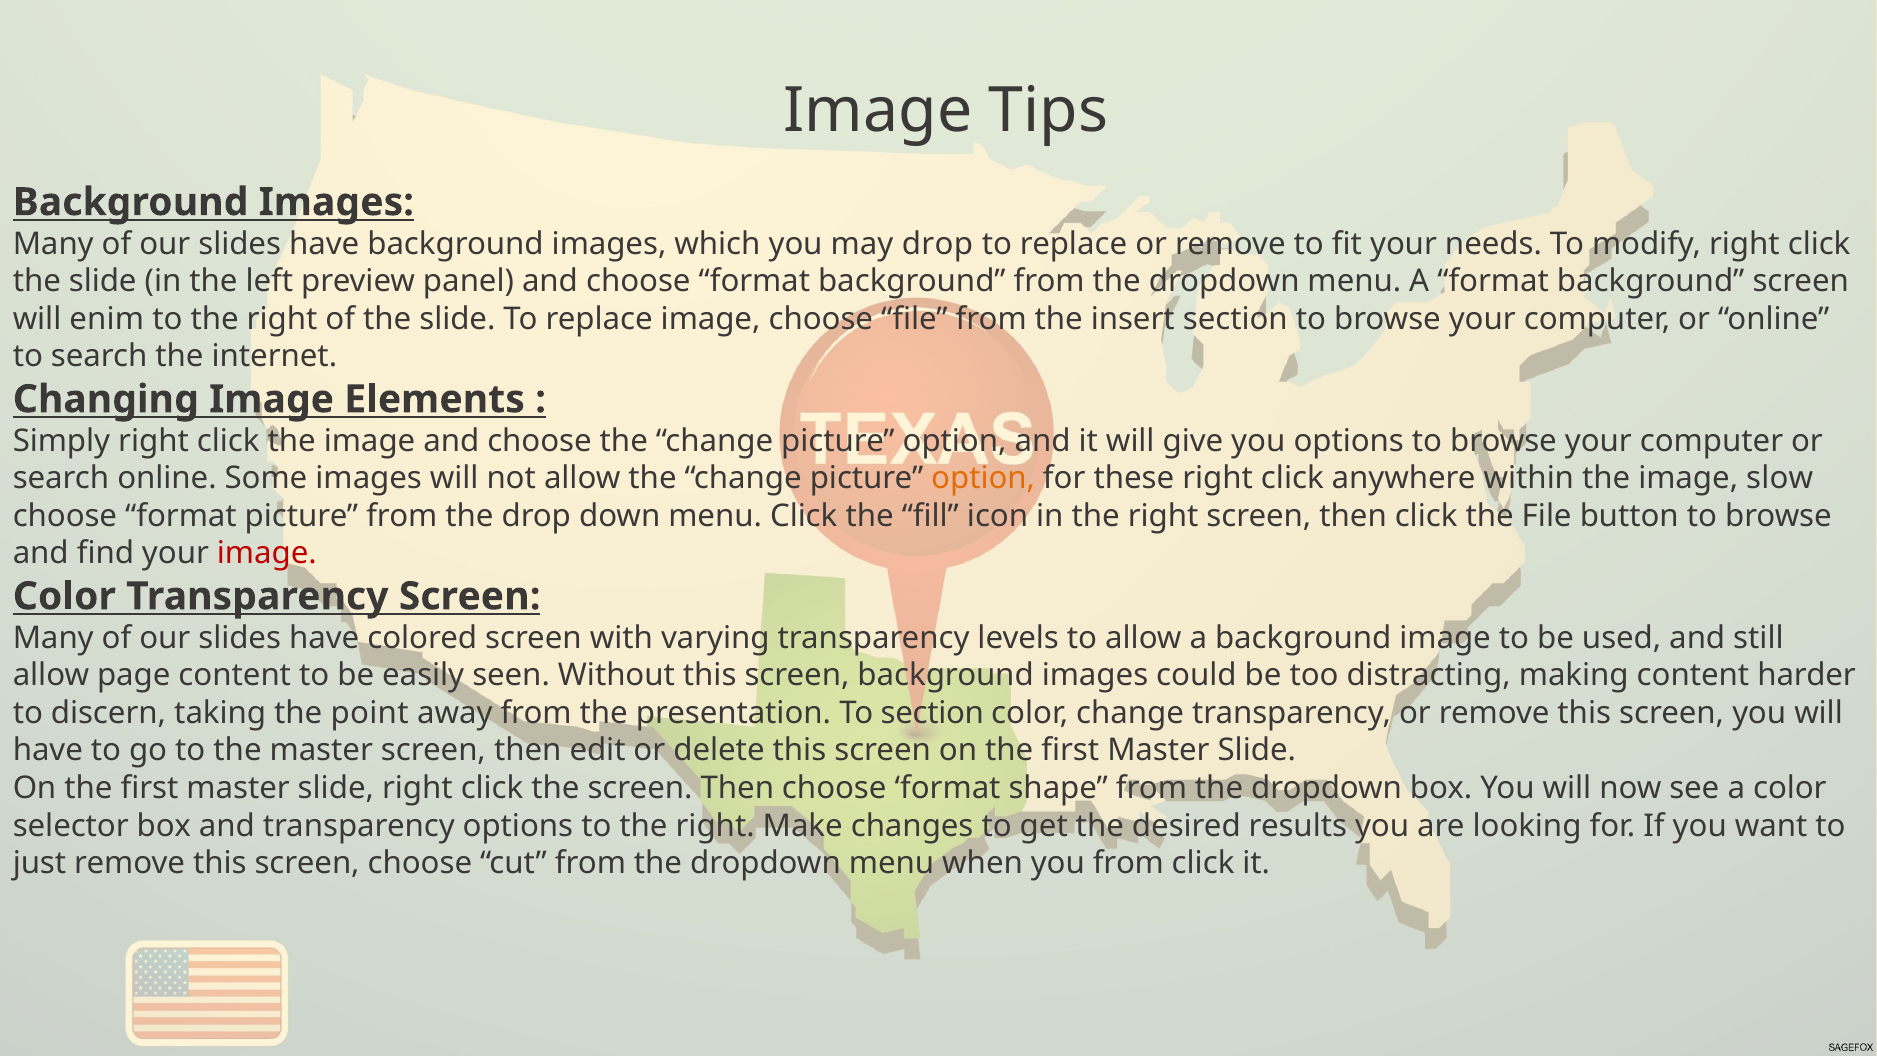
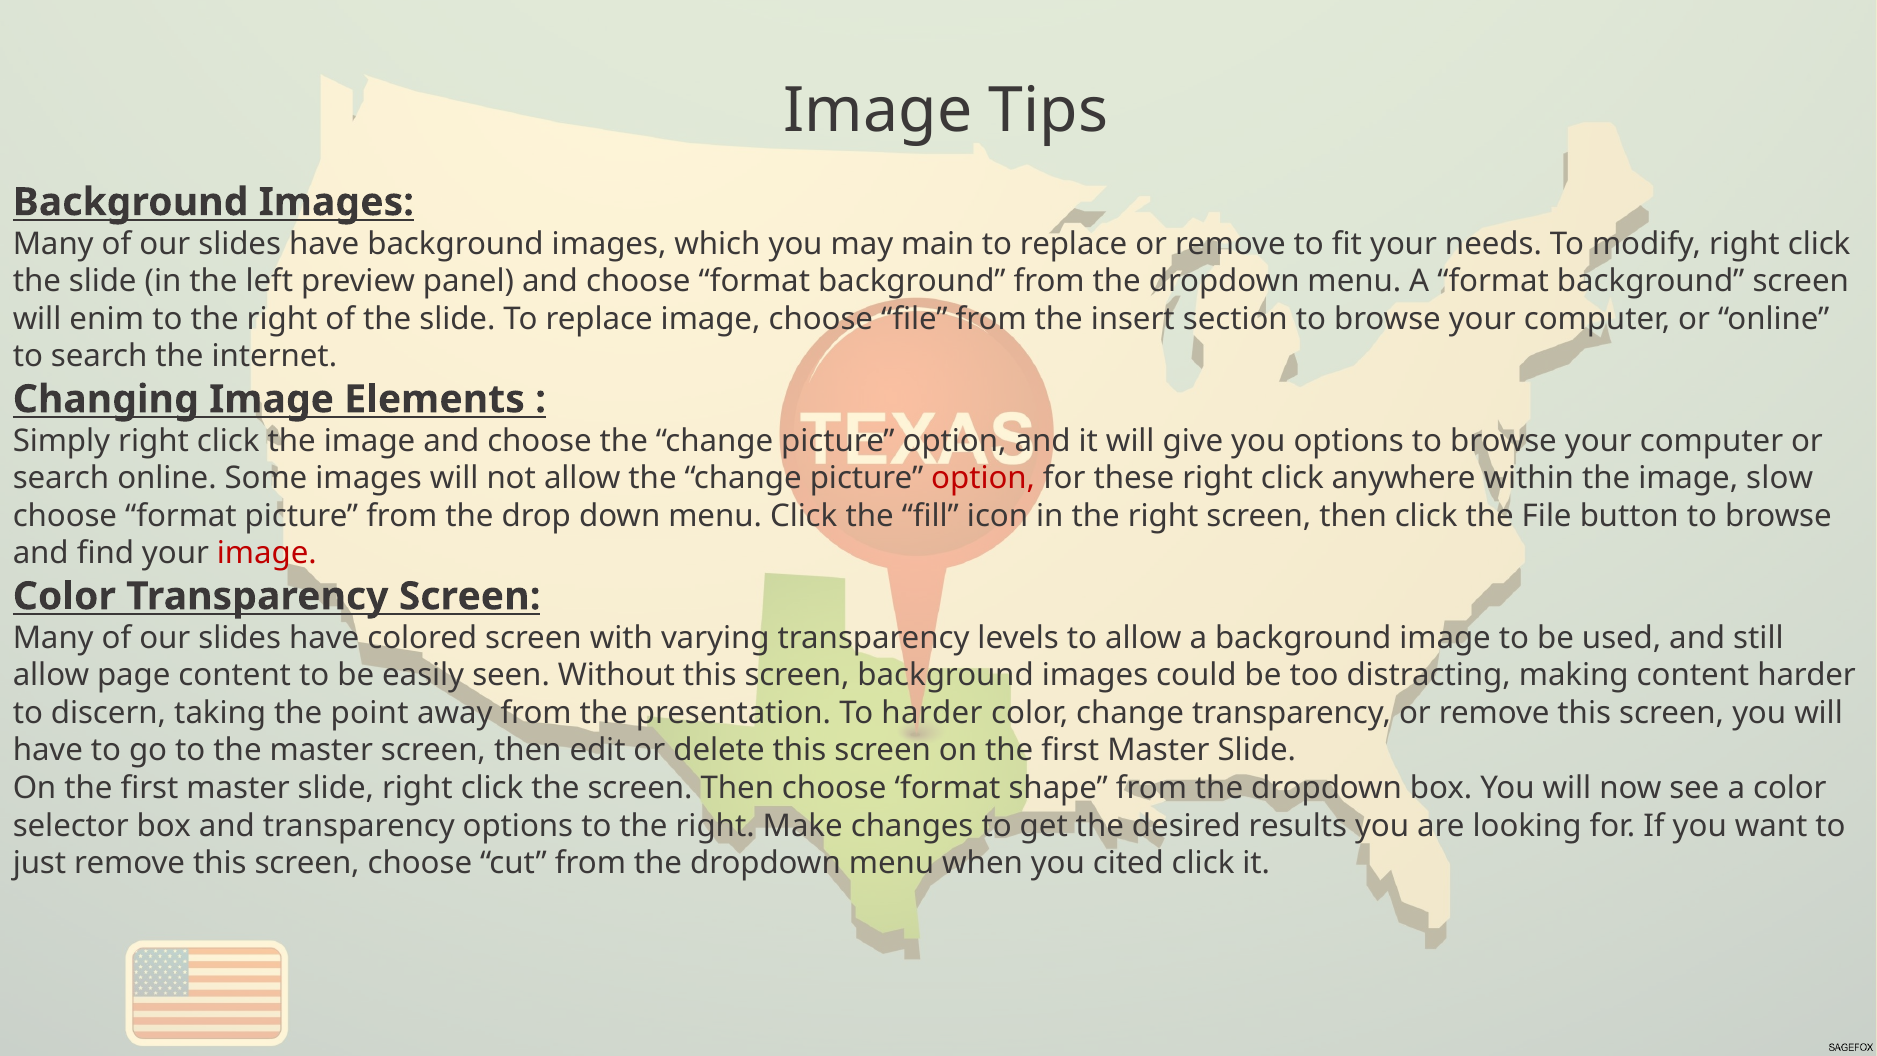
may drop: drop -> main
option at (983, 478) colour: orange -> red
To section: section -> harder
you from: from -> cited
